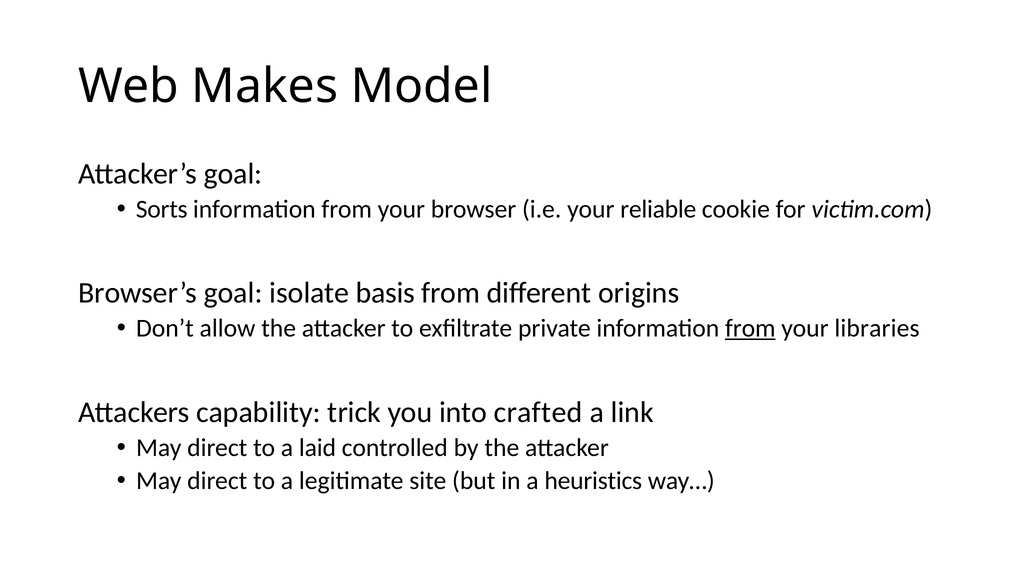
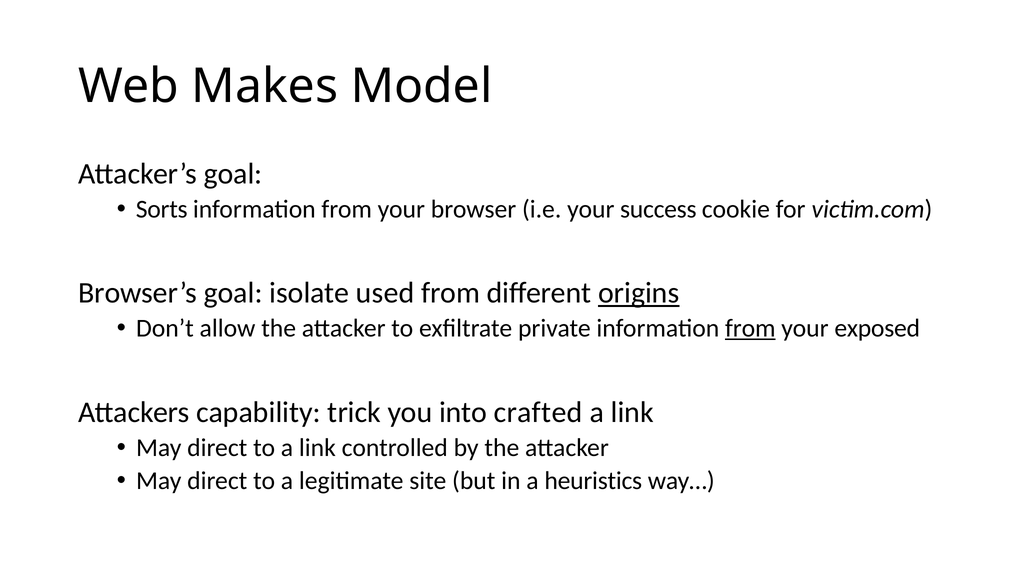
reliable: reliable -> success
basis: basis -> used
origins underline: none -> present
libraries: libraries -> exposed
to a laid: laid -> link
